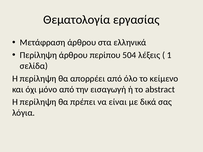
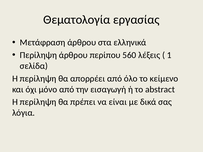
504: 504 -> 560
